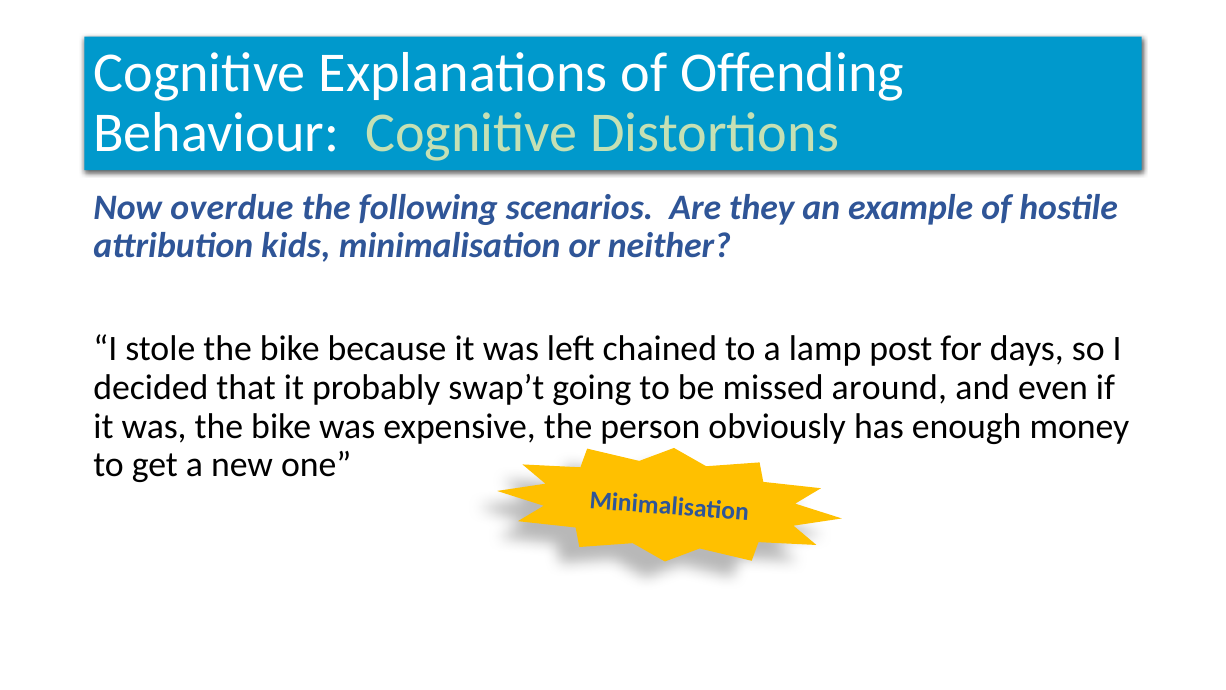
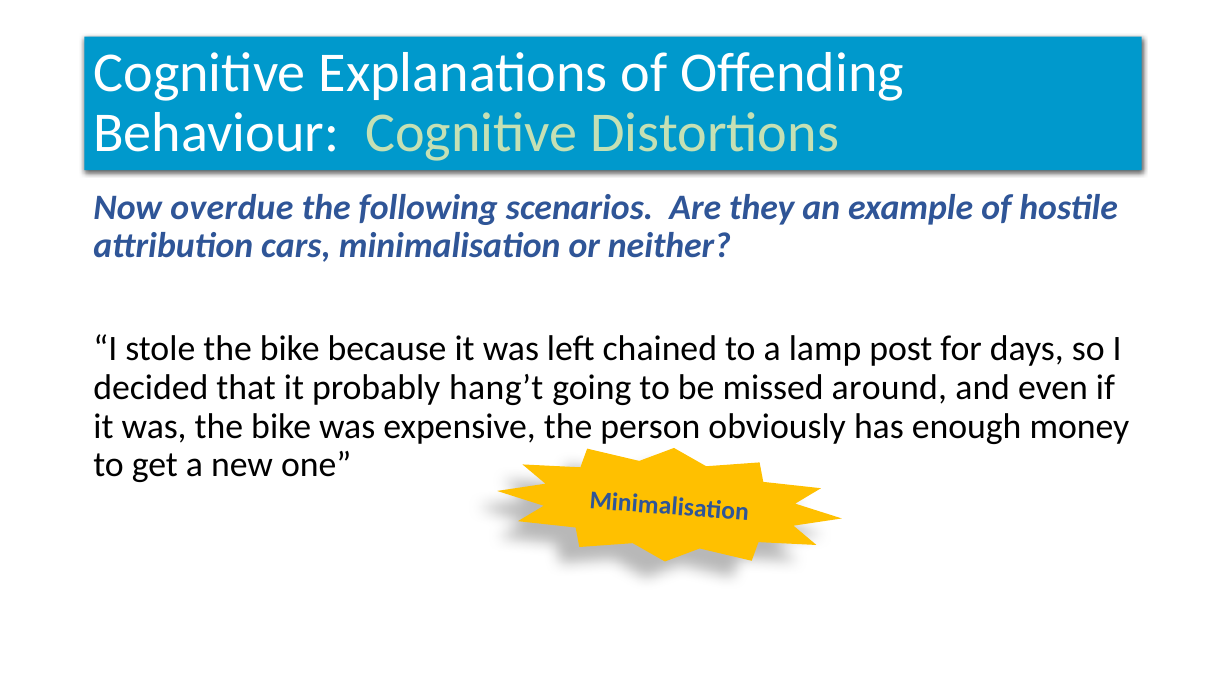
kids: kids -> cars
swap’t: swap’t -> hang’t
